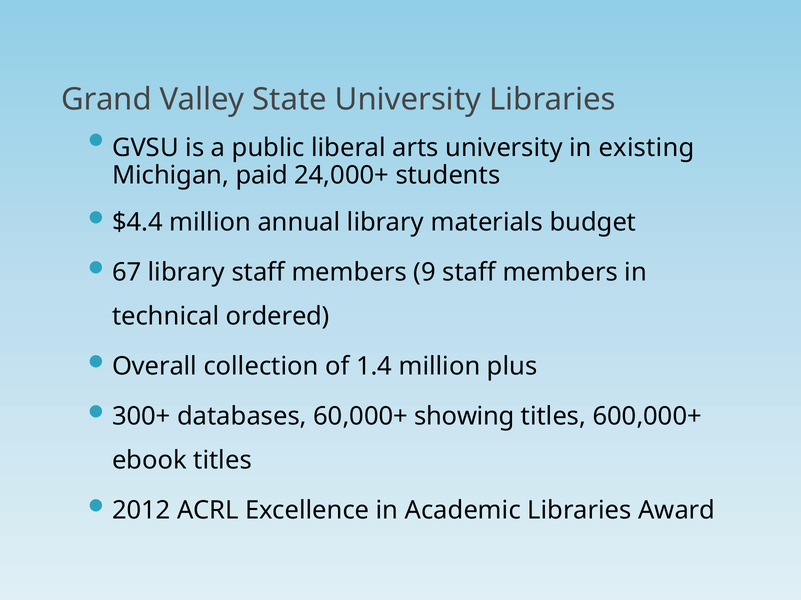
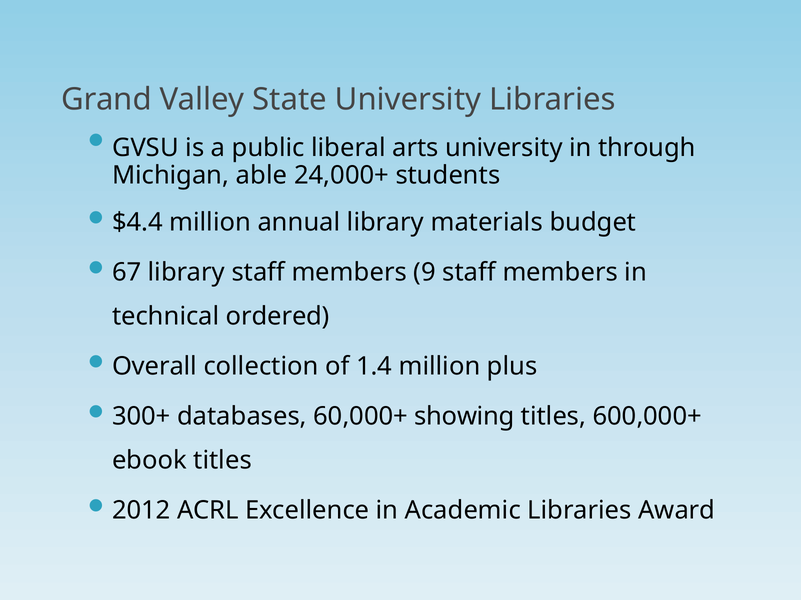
existing: existing -> through
paid: paid -> able
